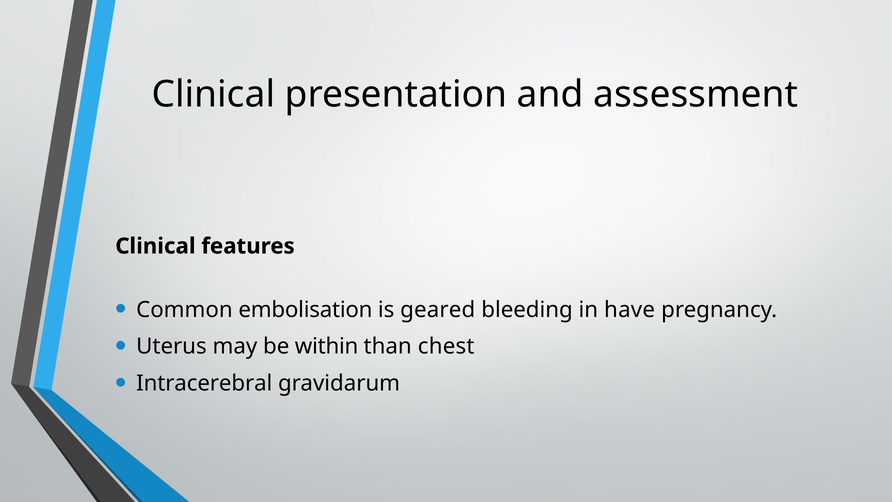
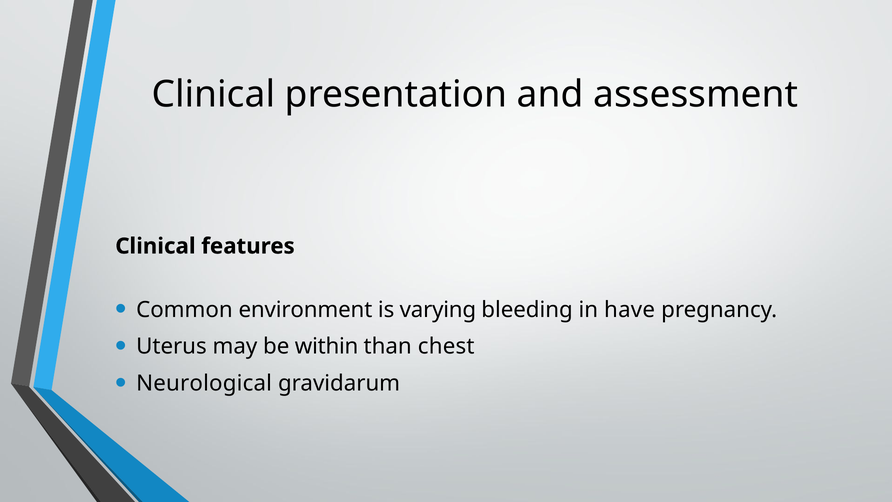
embolisation: embolisation -> environment
geared: geared -> varying
Intracerebral: Intracerebral -> Neurological
